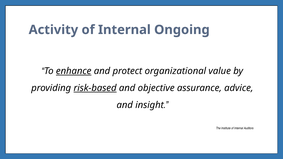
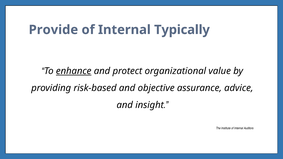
Activity: Activity -> Provide
Ongoing: Ongoing -> Typically
risk-based underline: present -> none
